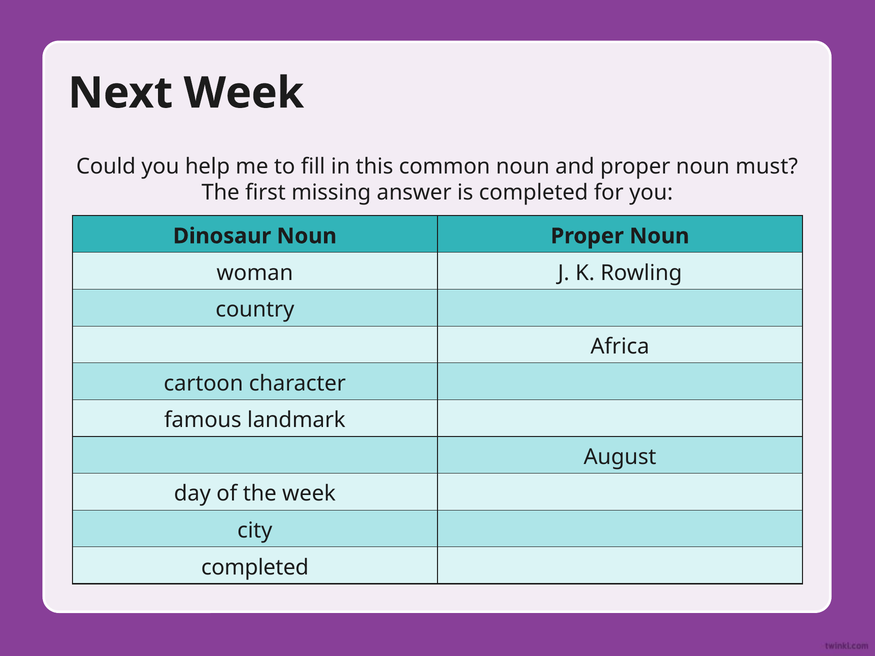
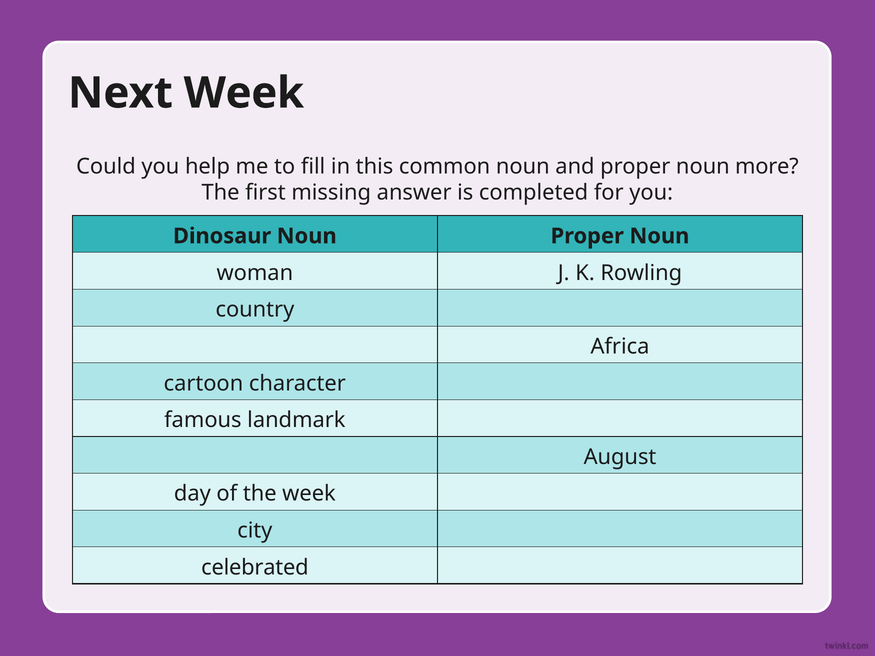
must: must -> more
completed at (255, 568): completed -> celebrated
